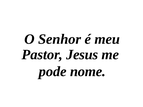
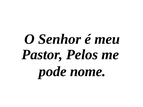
Jesus: Jesus -> Pelos
